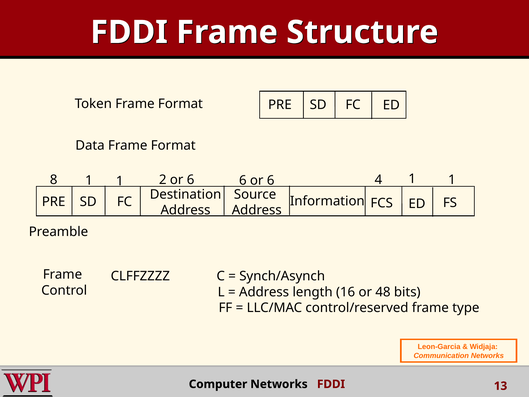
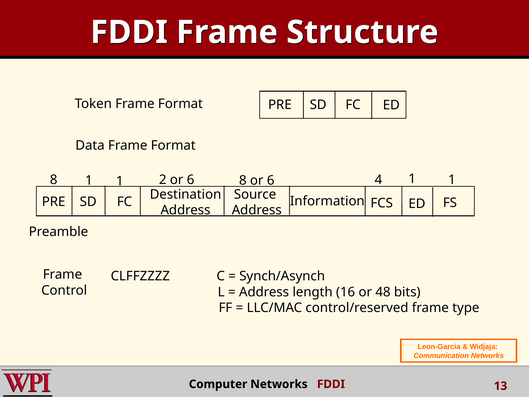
6 6: 6 -> 8
